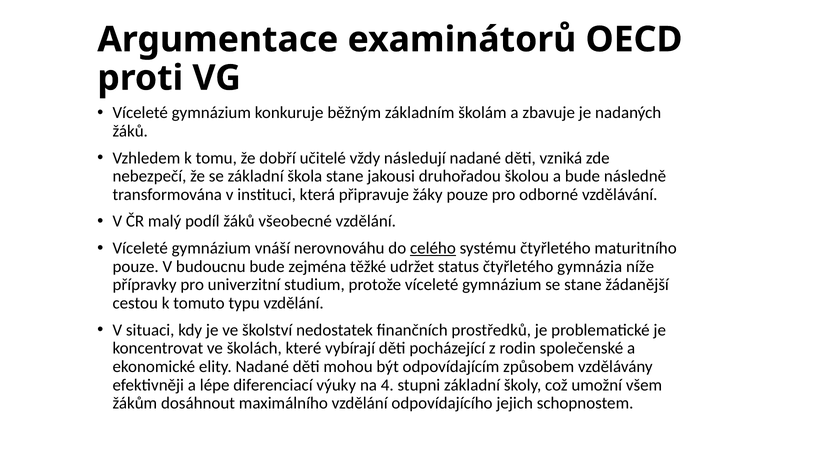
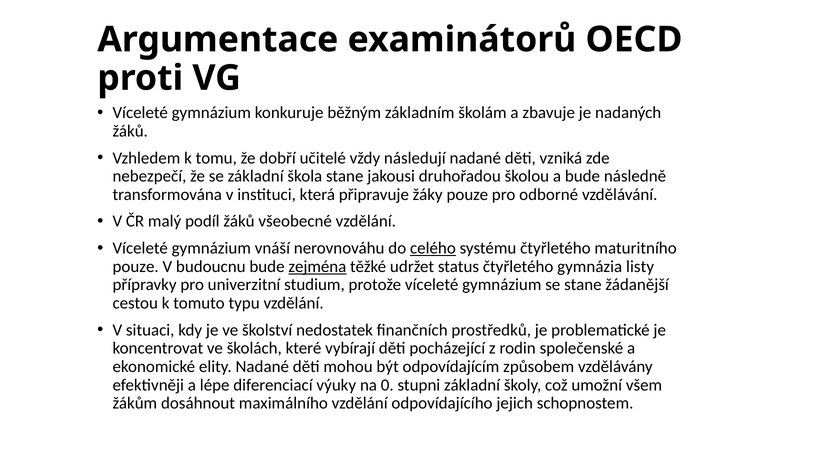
zejména underline: none -> present
níže: níže -> listy
4: 4 -> 0
